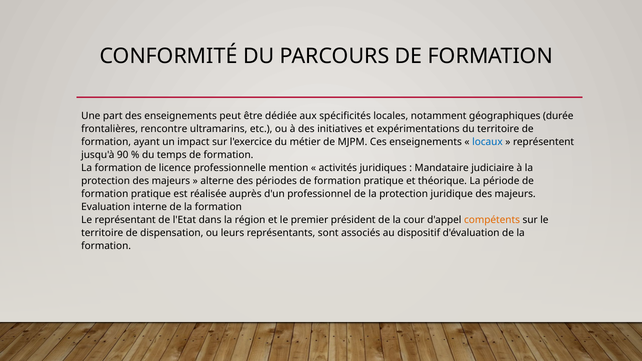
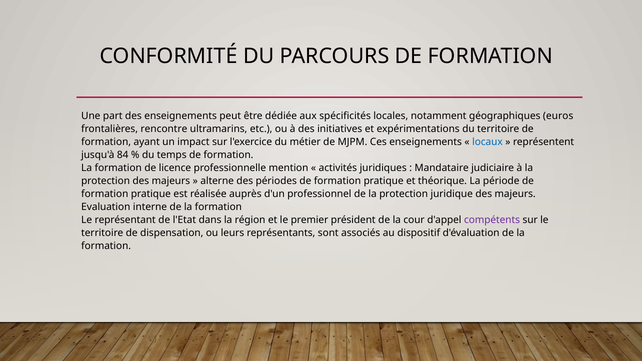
durée: durée -> euros
90: 90 -> 84
compétents colour: orange -> purple
